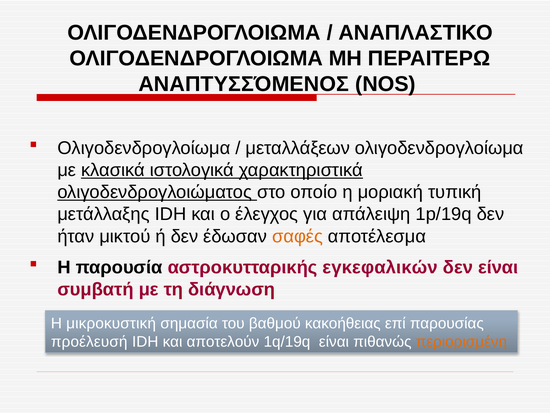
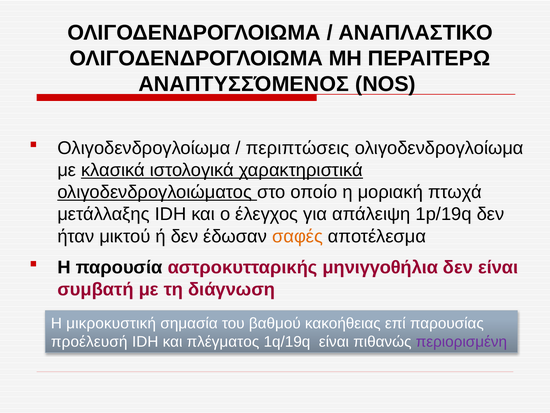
μεταλλάξεων: μεταλλάξεων -> περιπτώσεις
τυπική: τυπική -> πτωχά
εγκεφαλικών: εγκεφαλικών -> μηνιγγοθήλια
αποτελούν: αποτελούν -> πλέγματος
περιορισμένη colour: orange -> purple
